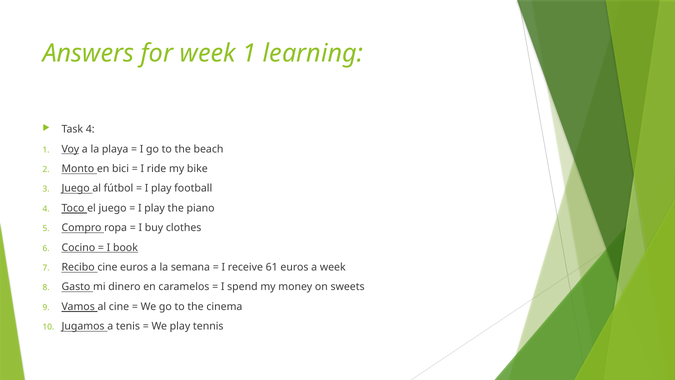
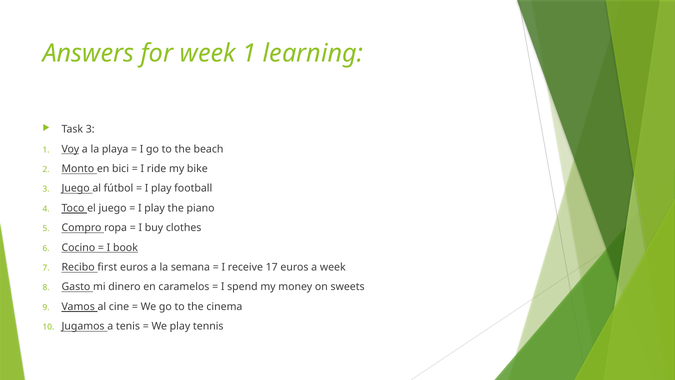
Task 4: 4 -> 3
Recibo cine: cine -> first
61: 61 -> 17
